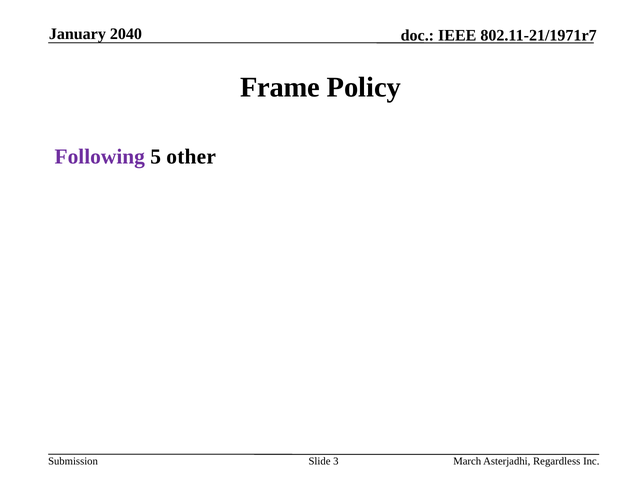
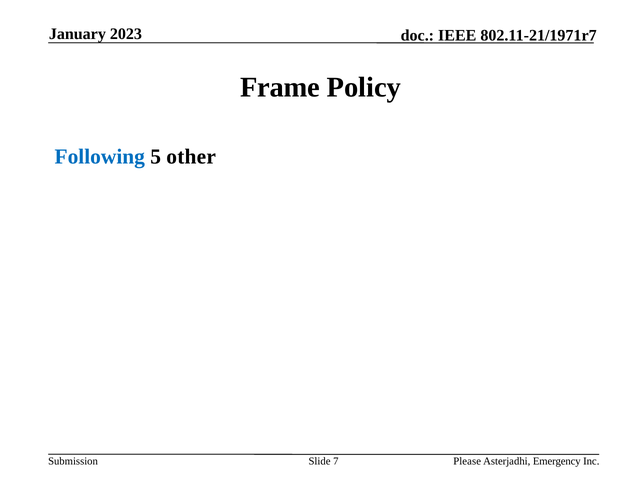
2040: 2040 -> 2023
Following colour: purple -> blue
3: 3 -> 7
March: March -> Please
Regardless: Regardless -> Emergency
